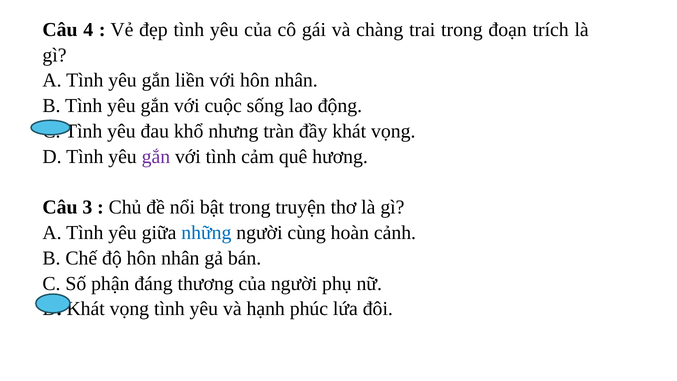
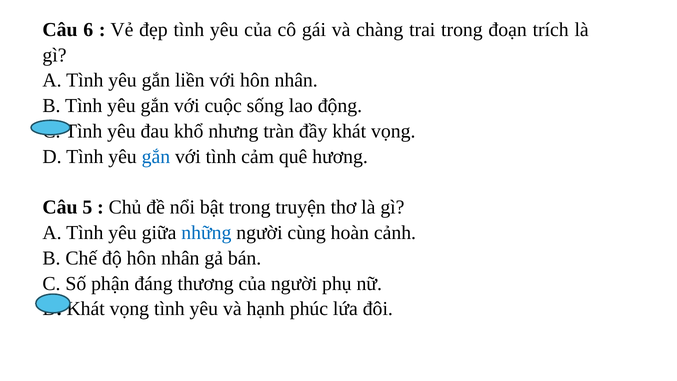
4: 4 -> 6
gắn at (156, 157) colour: purple -> blue
3: 3 -> 5
